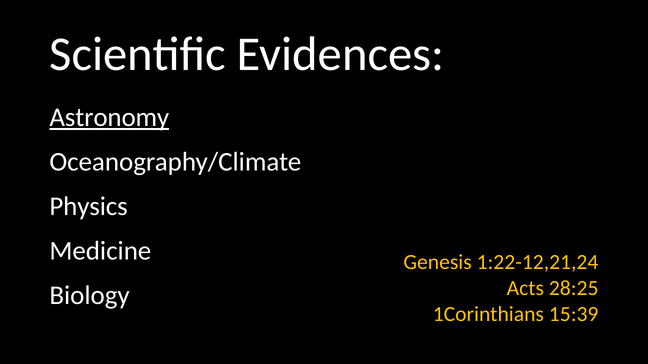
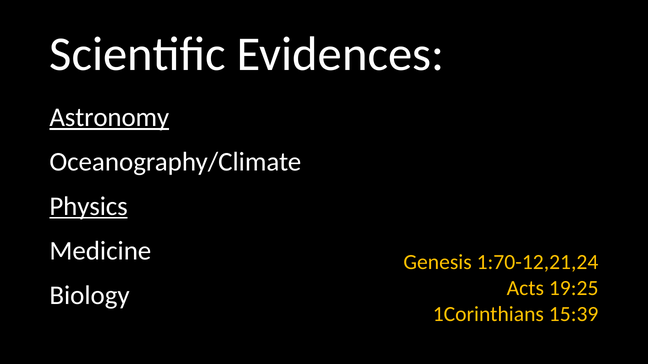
Physics underline: none -> present
1:22-12,21,24: 1:22-12,21,24 -> 1:70-12,21,24
28:25: 28:25 -> 19:25
